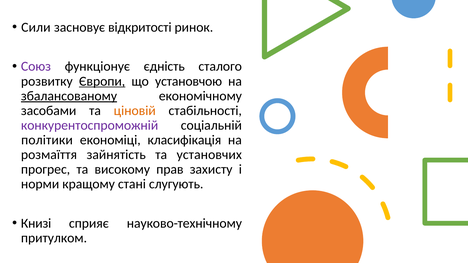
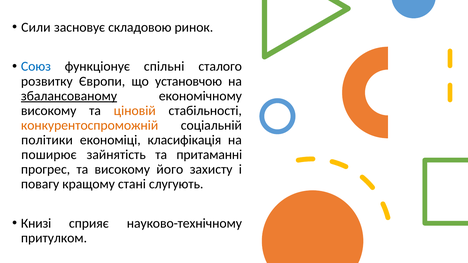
відкритості: відкритості -> складовою
Союз colour: purple -> blue
єдність: єдність -> спільні
Європи underline: present -> none
засобами at (49, 111): засобами -> високому
конкурентоспроможній colour: purple -> orange
розмаїття: розмаїття -> поширює
установчих: установчих -> притаманні
прав: прав -> його
норми: норми -> повагу
